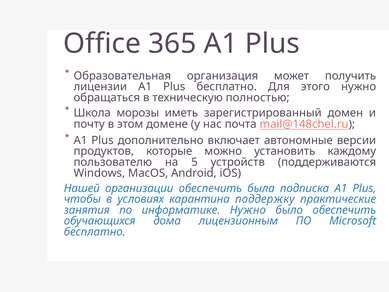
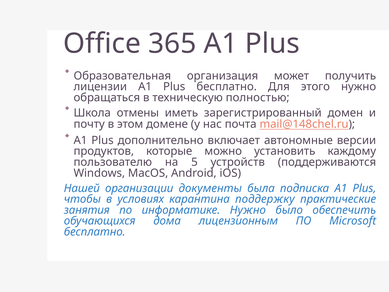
морозы: морозы -> отмены
организации обеспечить: обеспечить -> документы
